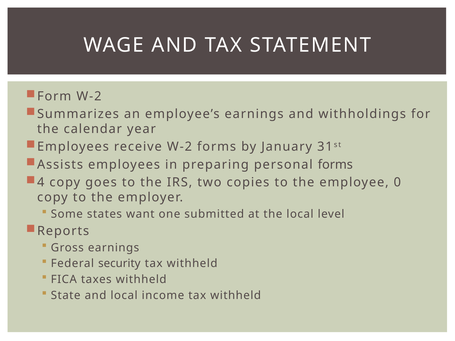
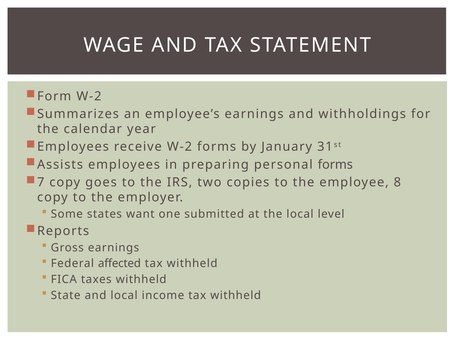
4: 4 -> 7
0: 0 -> 8
security: security -> affected
